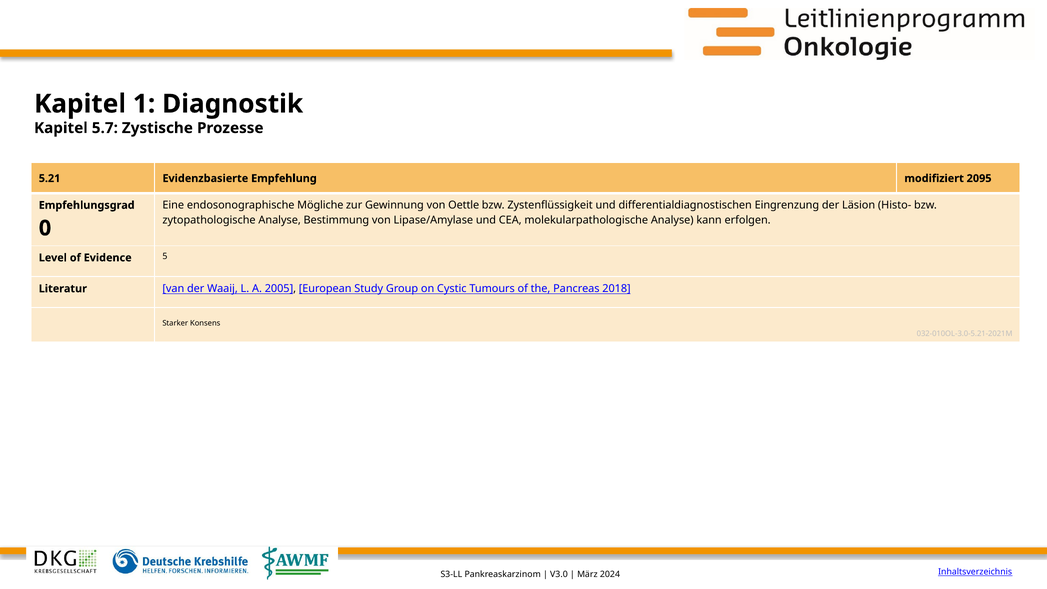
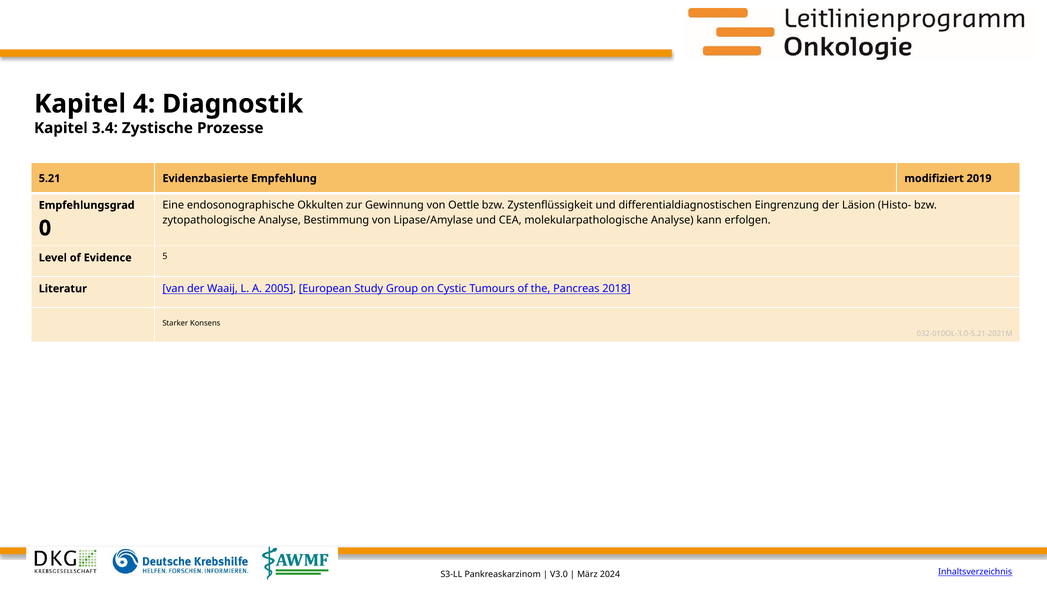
1: 1 -> 4
5.7: 5.7 -> 3.4
2095: 2095 -> 2019
Mögliche: Mögliche -> Okkulten
